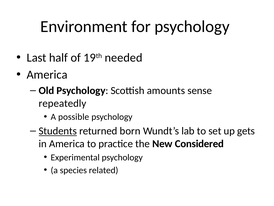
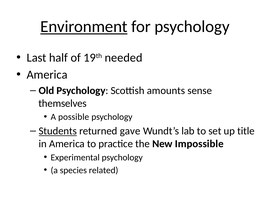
Environment underline: none -> present
repeatedly: repeatedly -> themselves
born: born -> gave
gets: gets -> title
Considered: Considered -> Impossible
